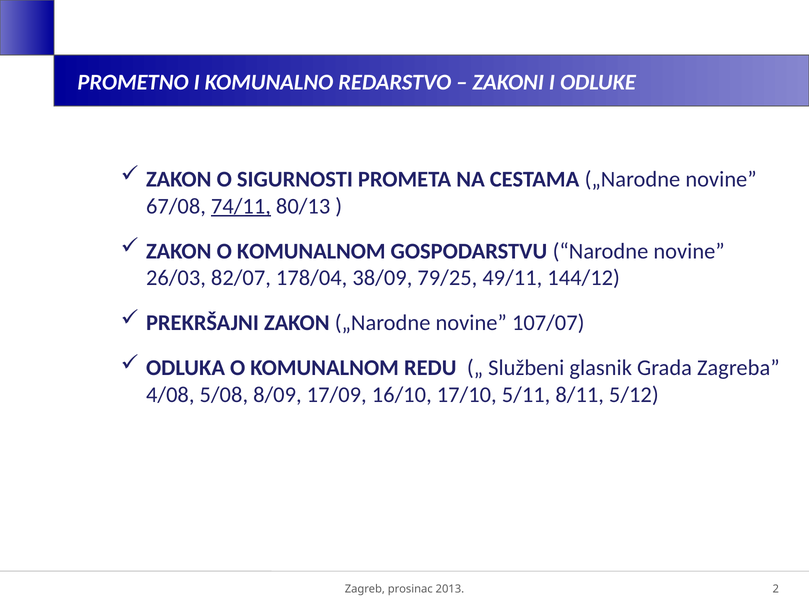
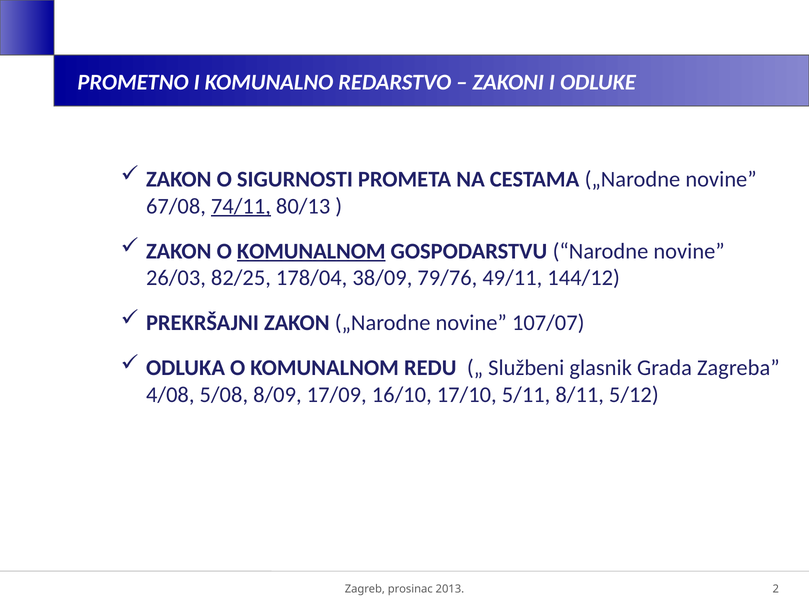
KOMUNALNOM at (311, 251) underline: none -> present
82/07: 82/07 -> 82/25
79/25: 79/25 -> 79/76
